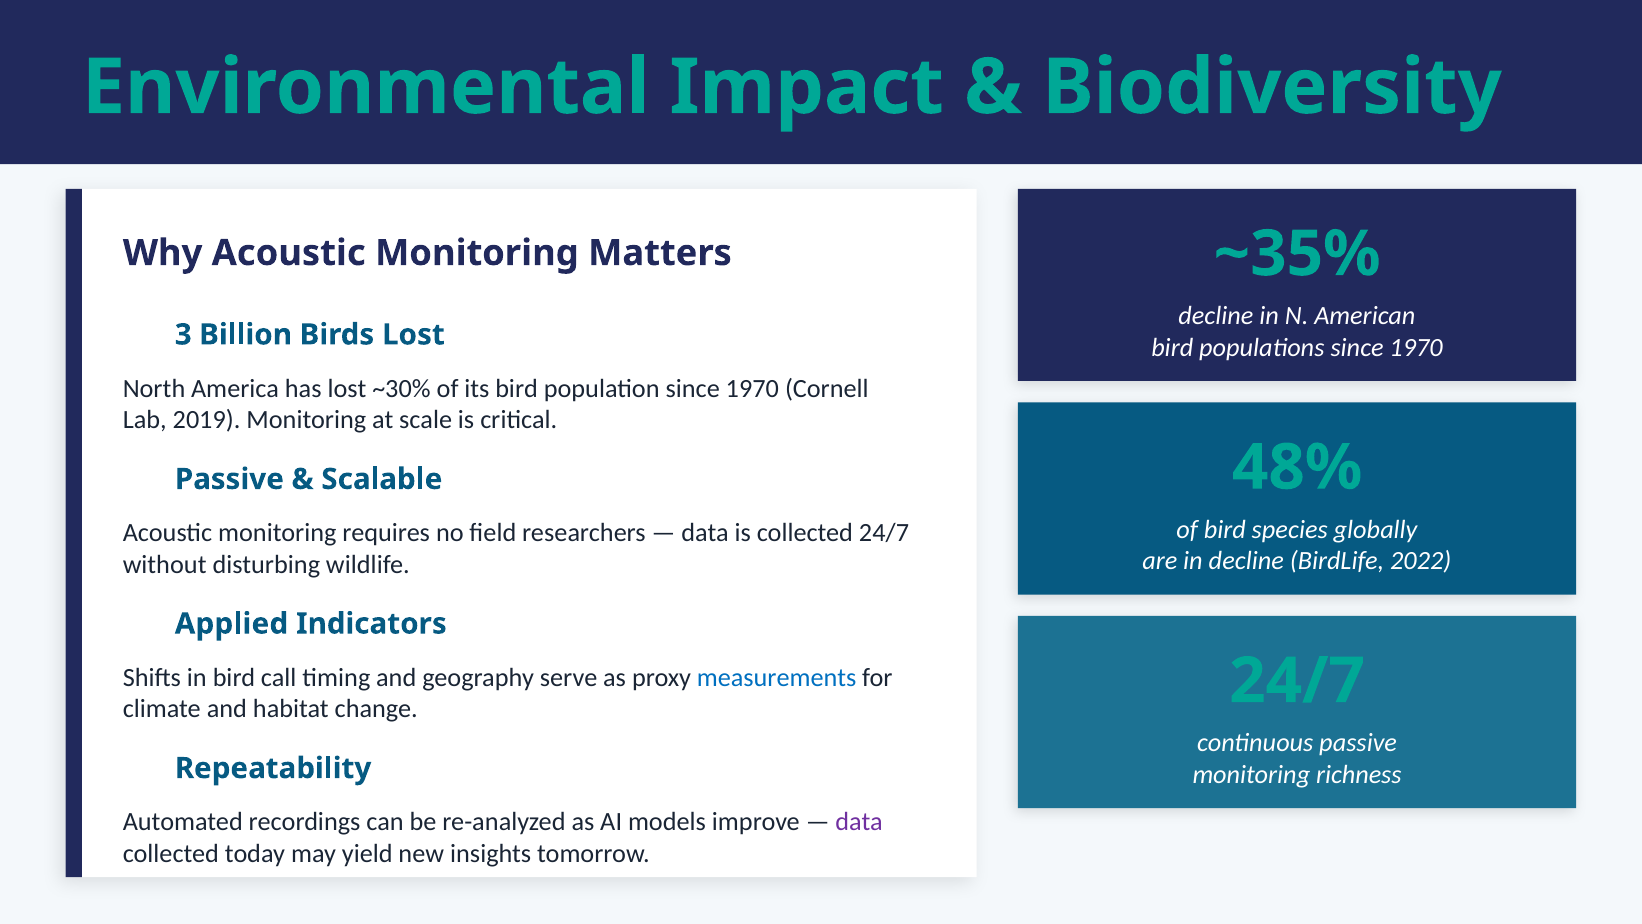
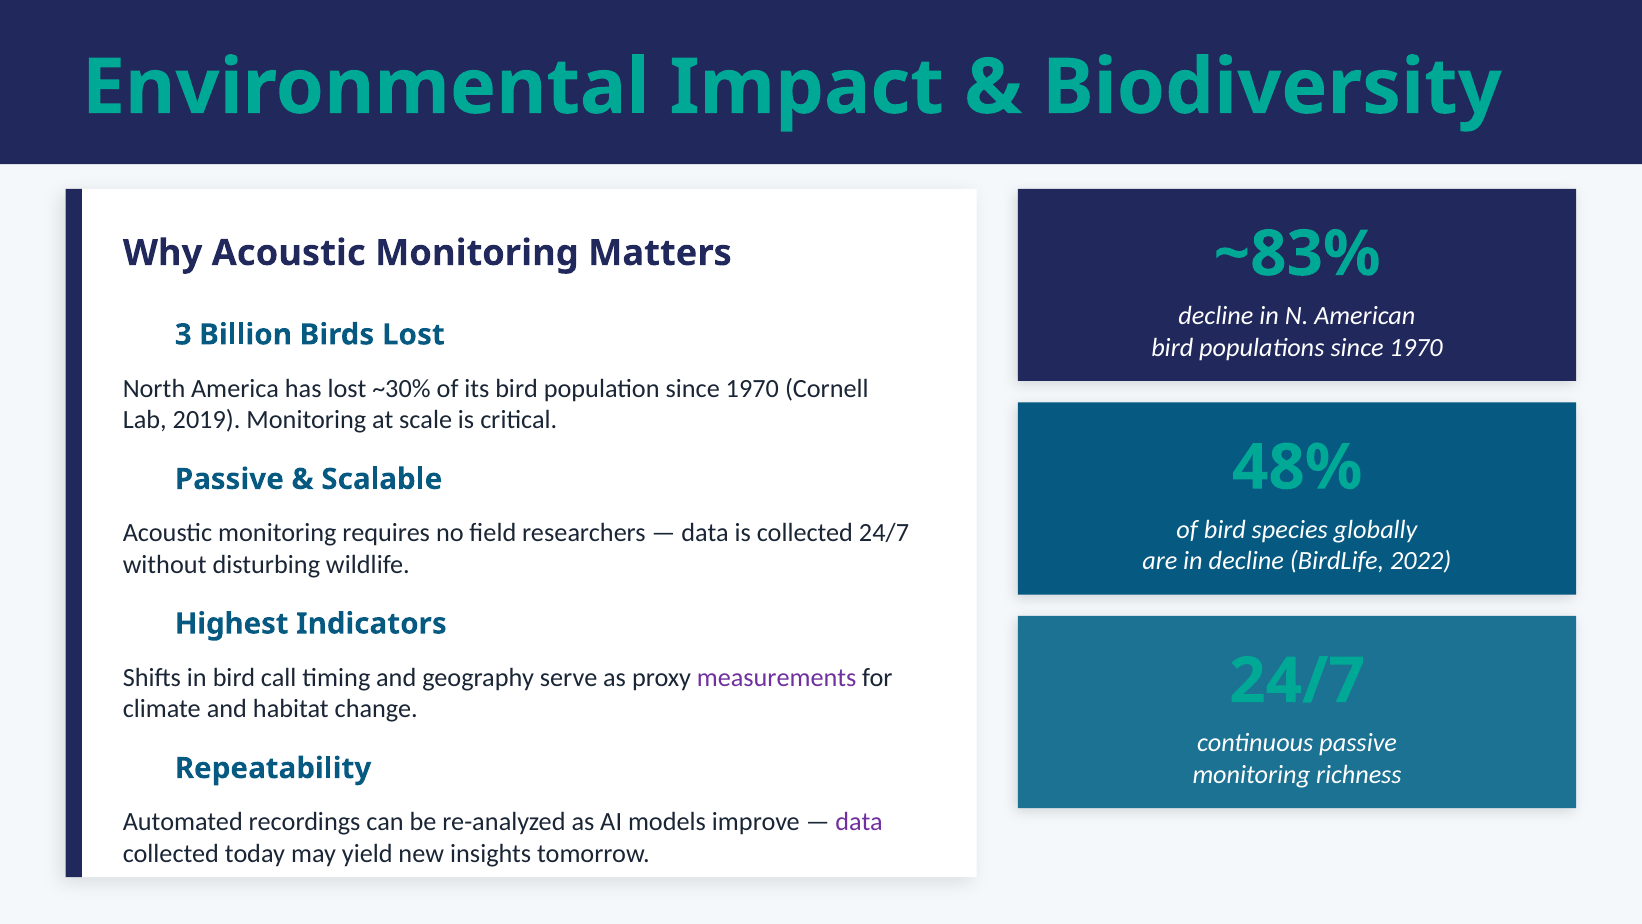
~35%: ~35% -> ~83%
Applied: Applied -> Highest
measurements colour: blue -> purple
